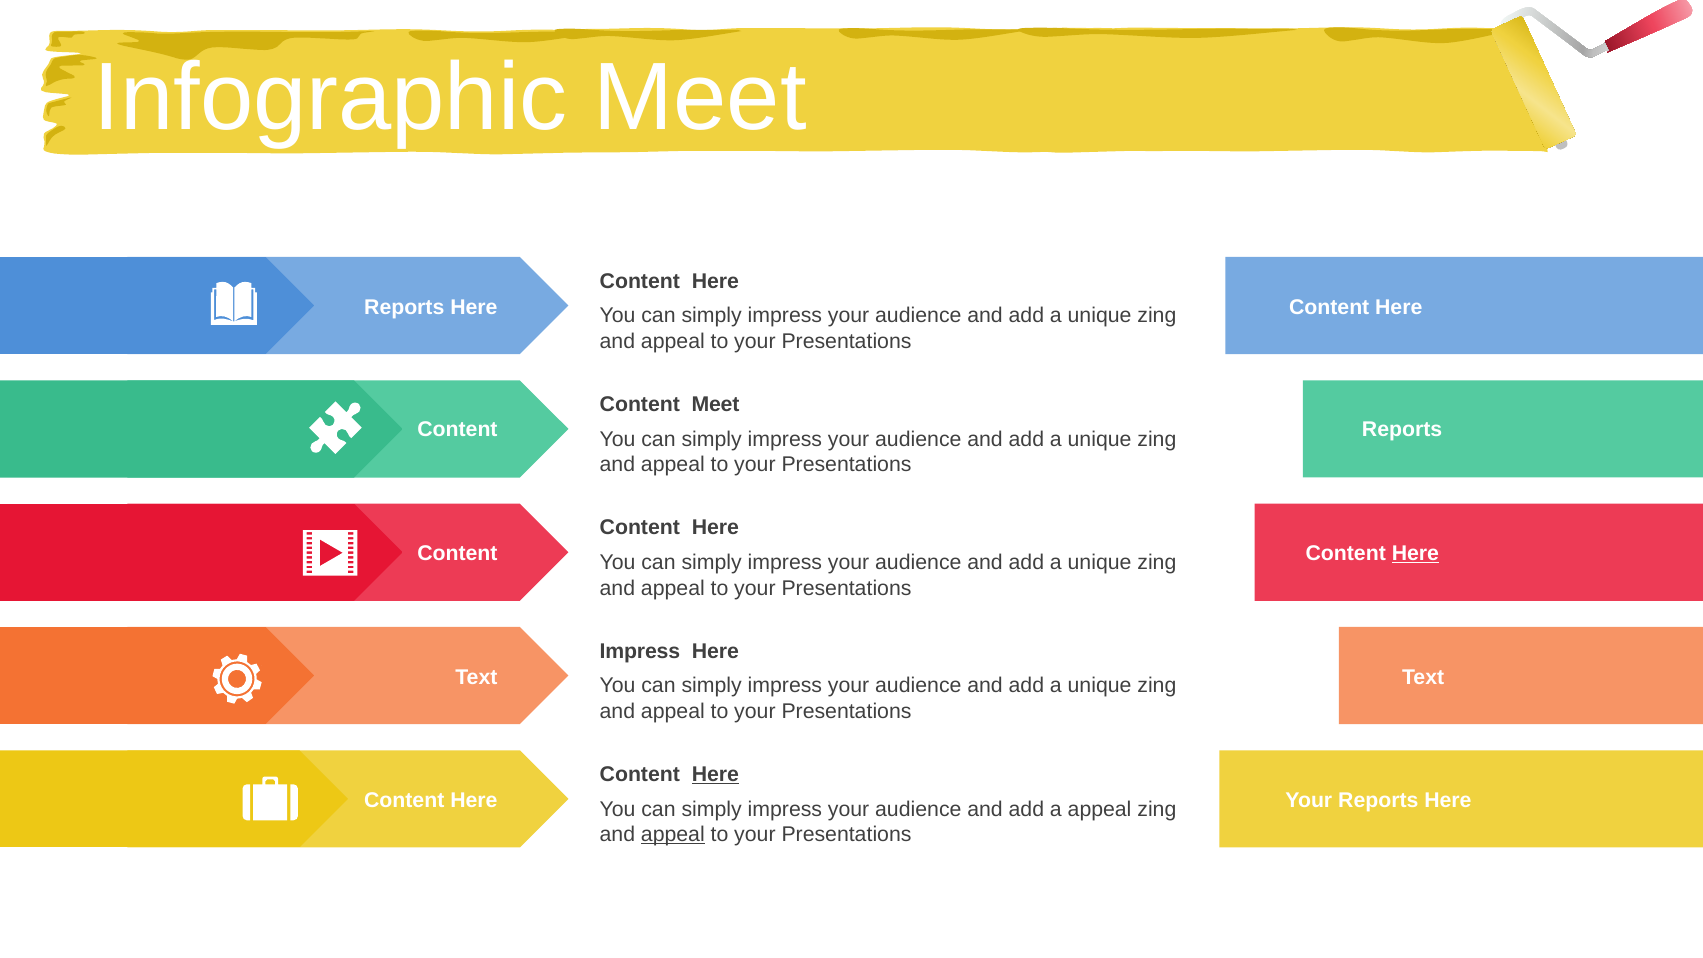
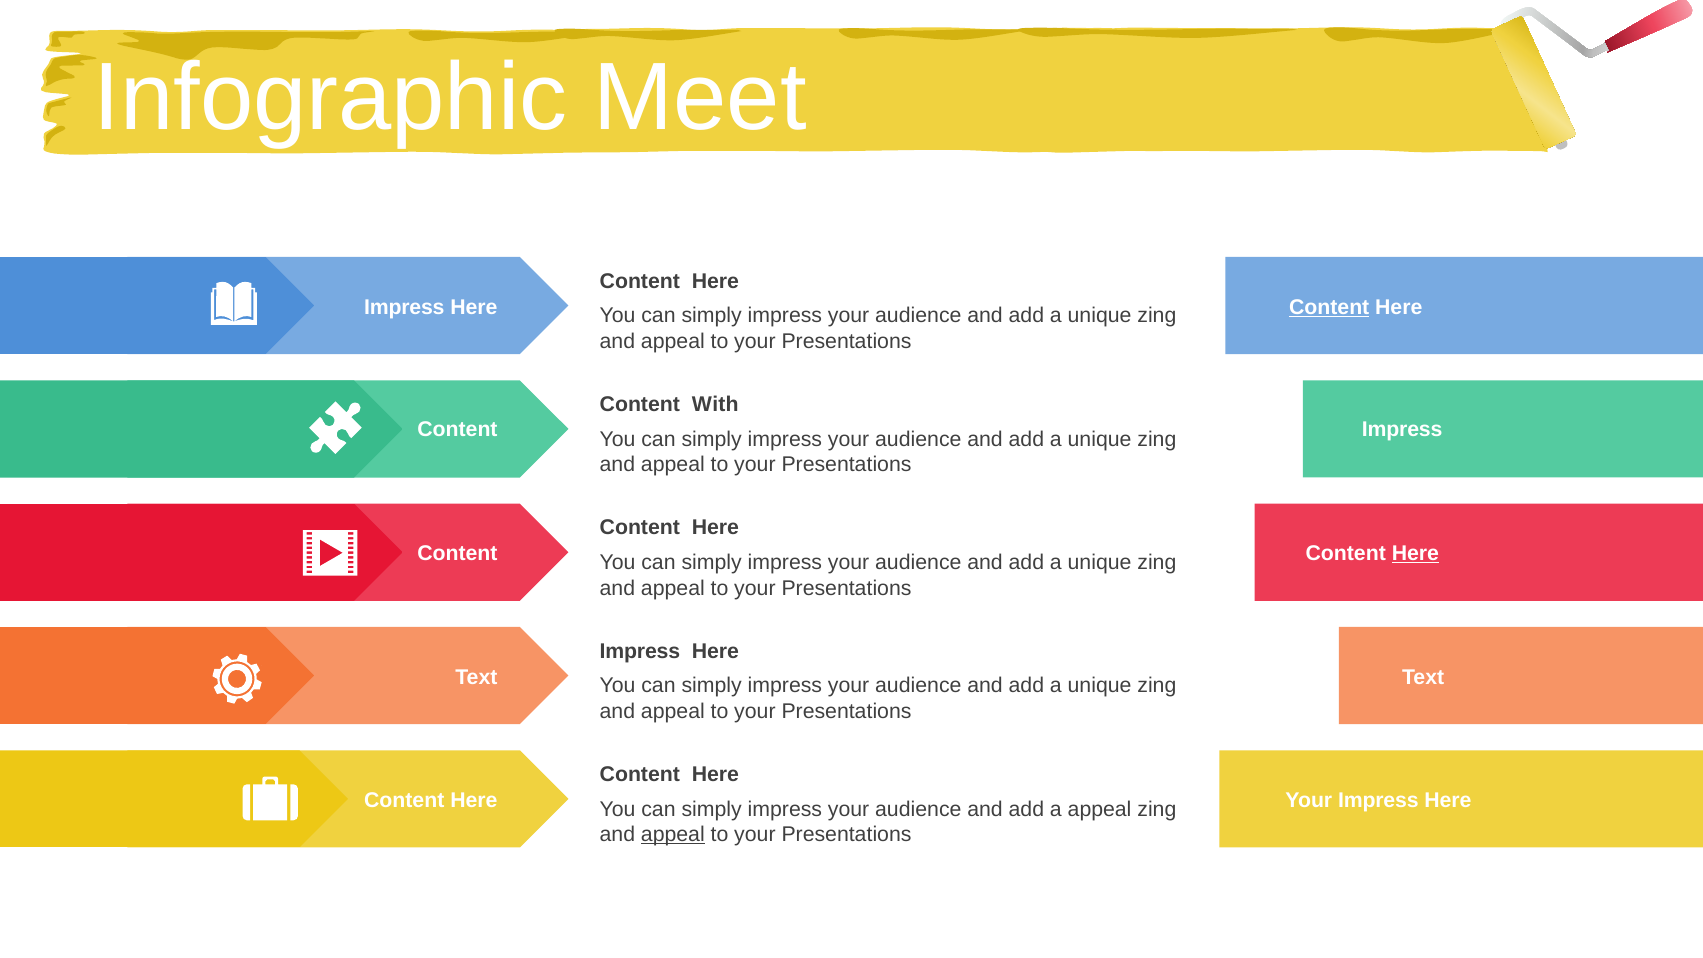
Reports at (404, 307): Reports -> Impress
Content at (1329, 307) underline: none -> present
Content Meet: Meet -> With
Reports at (1402, 429): Reports -> Impress
Here at (715, 775) underline: present -> none
Your Reports: Reports -> Impress
